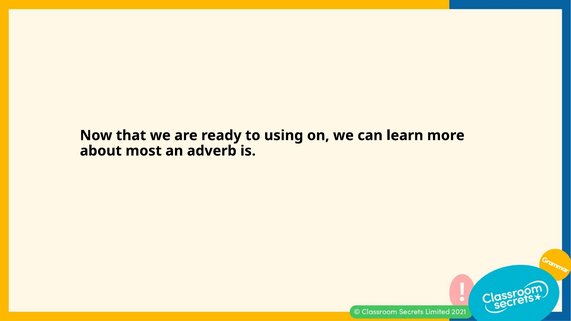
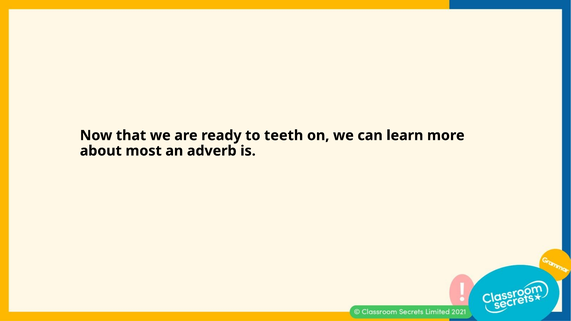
using: using -> teeth
